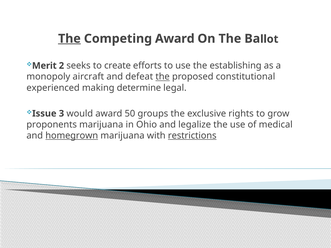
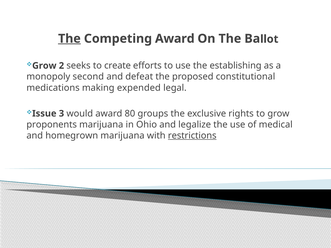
Merit at (44, 66): Merit -> Grow
aircraft: aircraft -> second
the at (163, 77) underline: present -> none
experienced: experienced -> medications
determine: determine -> expended
50: 50 -> 80
homegrown underline: present -> none
